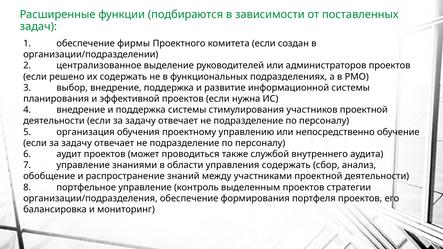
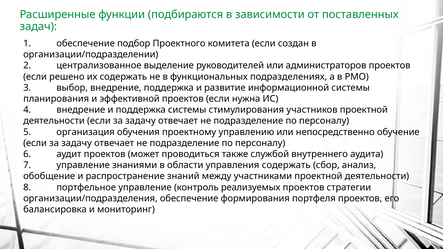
фирмы: фирмы -> подбор
выделенным: выделенным -> реализуемых
